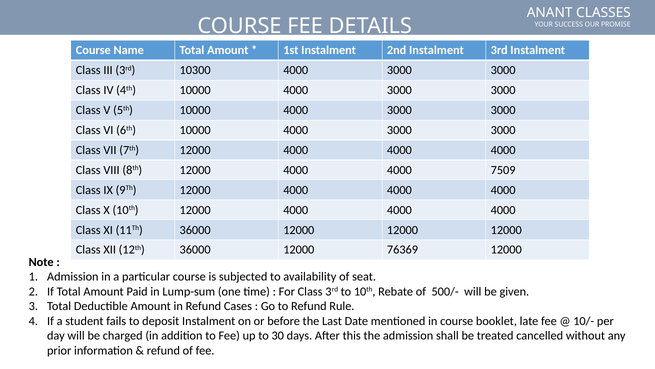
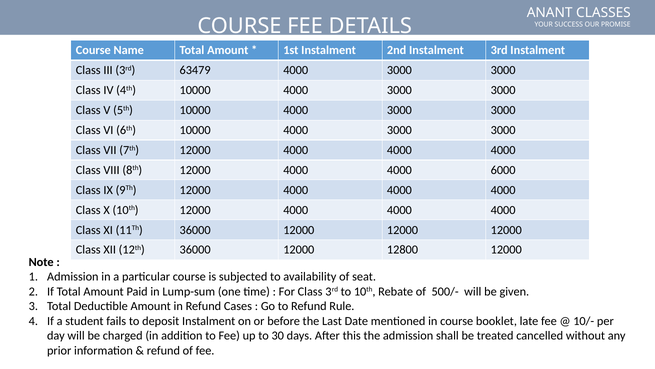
10300: 10300 -> 63479
7509: 7509 -> 6000
76369: 76369 -> 12800
